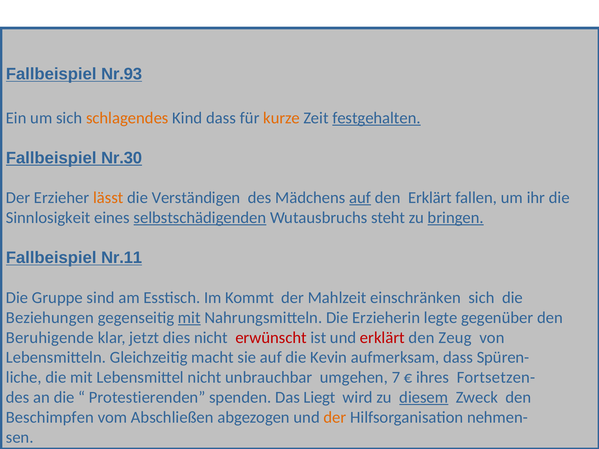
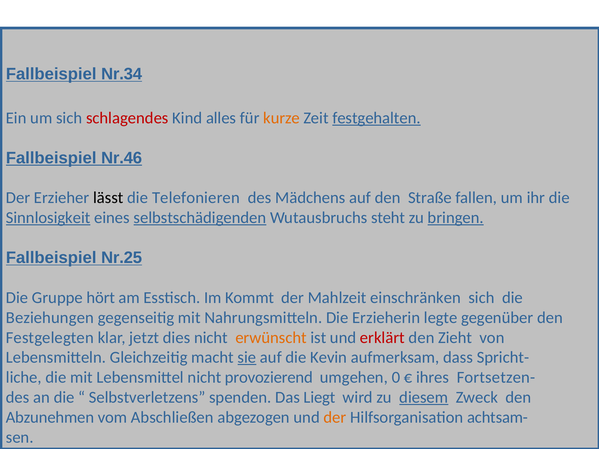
Nr.93: Nr.93 -> Nr.34
schlagendes colour: orange -> red
Kind dass: dass -> alles
Nr.30: Nr.30 -> Nr.46
lässt colour: orange -> black
Verständigen: Verständigen -> Telefonieren
auf at (360, 198) underline: present -> none
den Erklärt: Erklärt -> Straße
Sinnlosigkeit underline: none -> present
Nr.11: Nr.11 -> Nr.25
sind: sind -> hört
mit at (189, 318) underline: present -> none
Beruhigende: Beruhigende -> Festgelegten
erwünscht colour: red -> orange
Zeug: Zeug -> Zieht
sie underline: none -> present
Spüren-: Spüren- -> Spricht-
unbrauchbar: unbrauchbar -> provozierend
7: 7 -> 0
Protestierenden: Protestierenden -> Selbstverletzens
Beschimpfen: Beschimpfen -> Abzunehmen
nehmen-: nehmen- -> achtsam-
